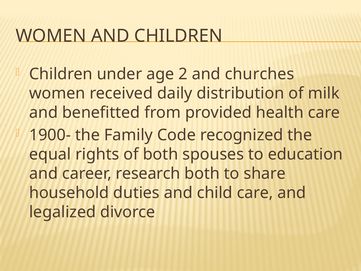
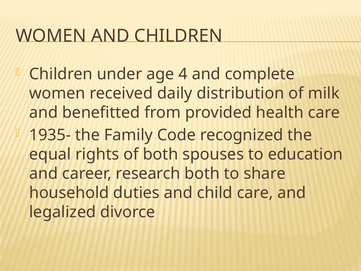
2: 2 -> 4
churches: churches -> complete
1900-: 1900- -> 1935-
